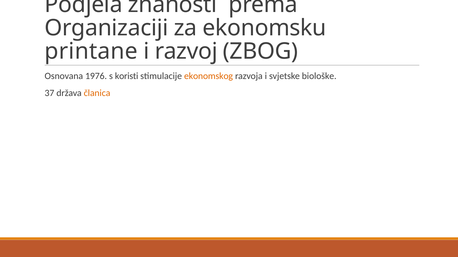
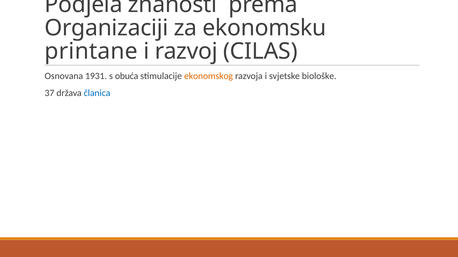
ZBOG: ZBOG -> CILAS
1976: 1976 -> 1931
koristi: koristi -> obuća
članica colour: orange -> blue
